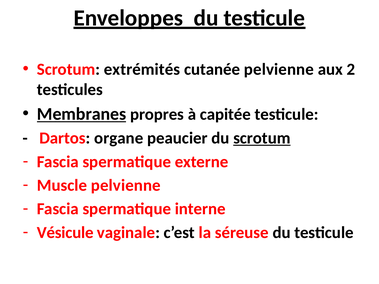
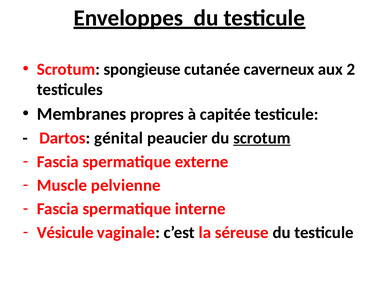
extrémités: extrémités -> spongieuse
cutanée pelvienne: pelvienne -> caverneux
Membranes underline: present -> none
organe: organe -> génital
